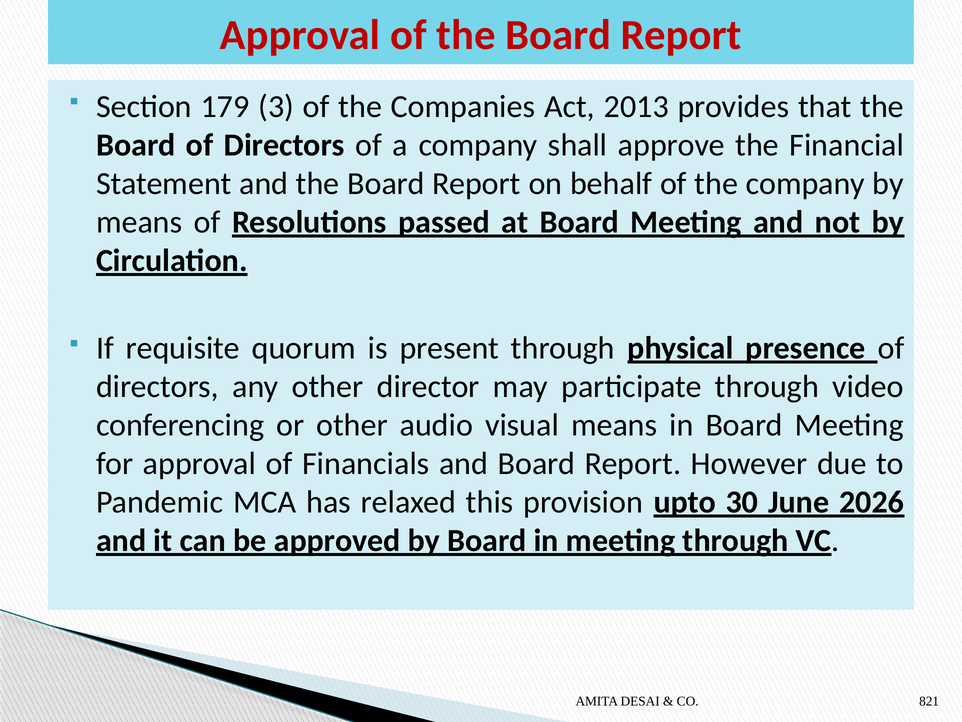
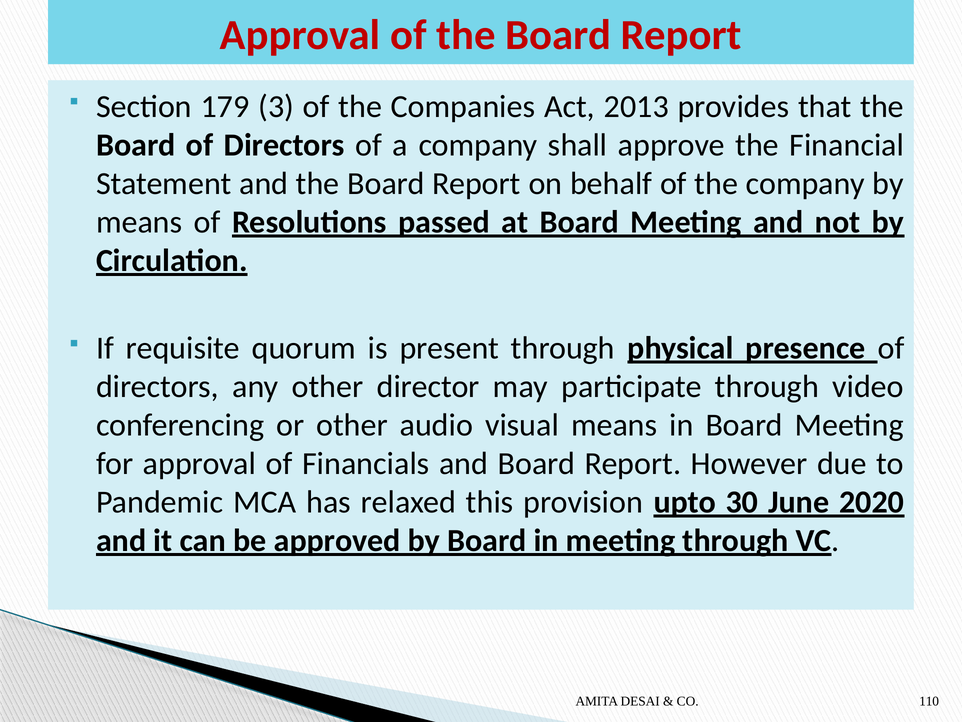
2026: 2026 -> 2020
821: 821 -> 110
